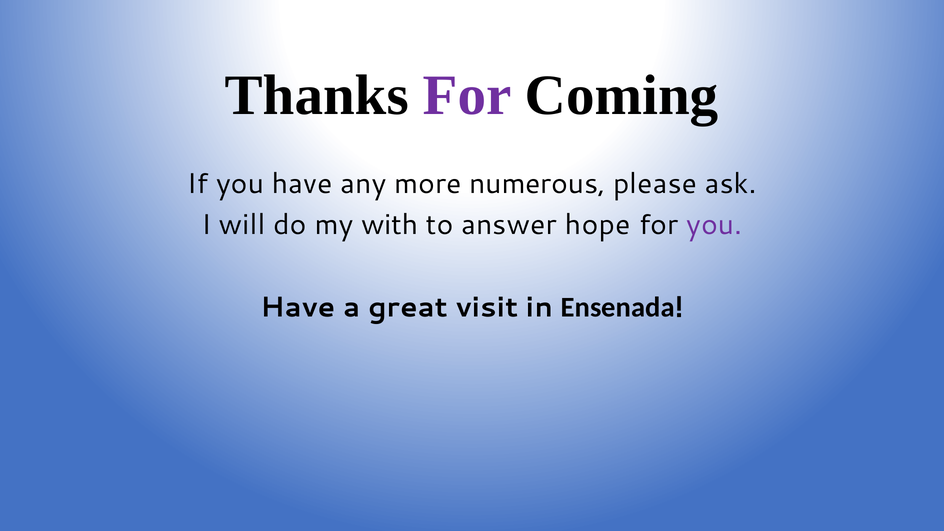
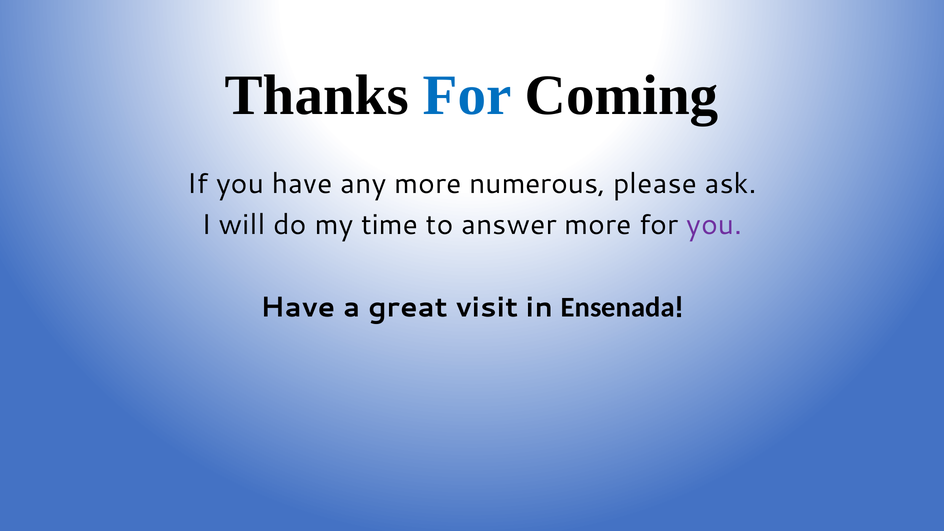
For at (467, 95) colour: purple -> blue
with: with -> time
answer hope: hope -> more
